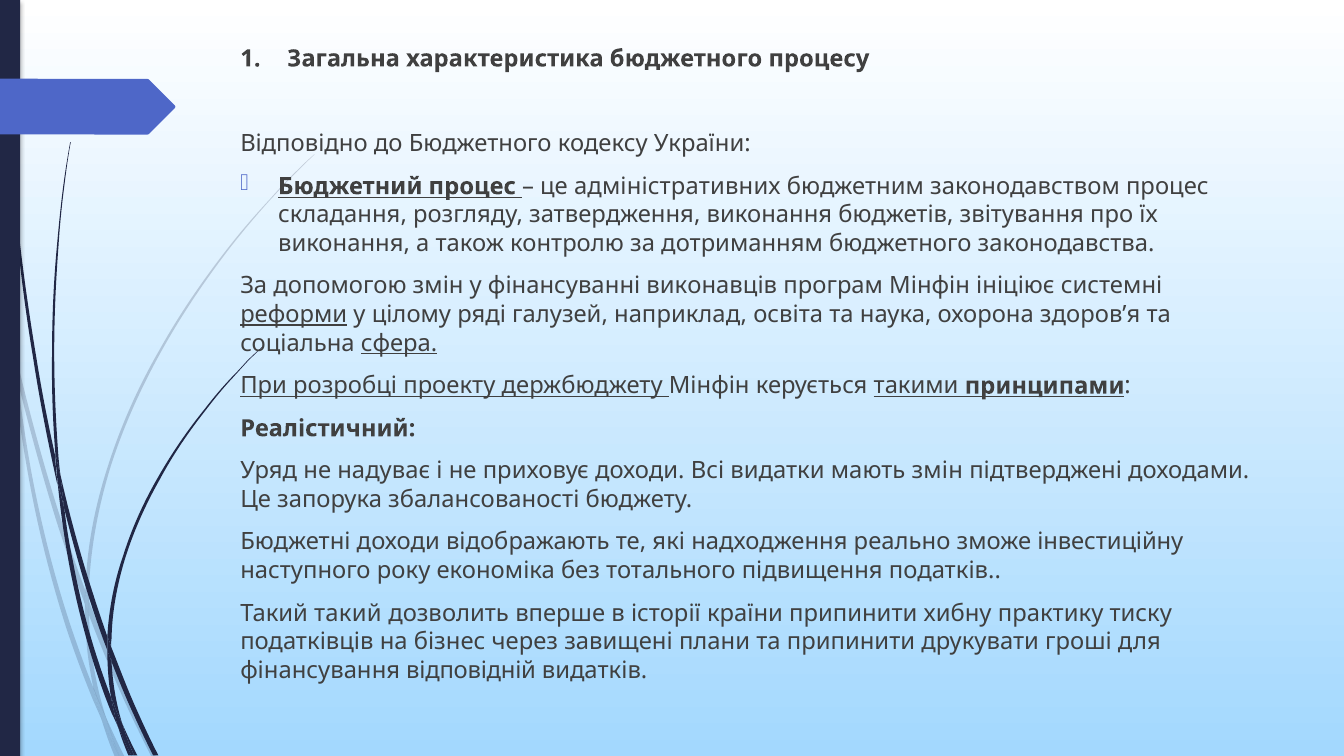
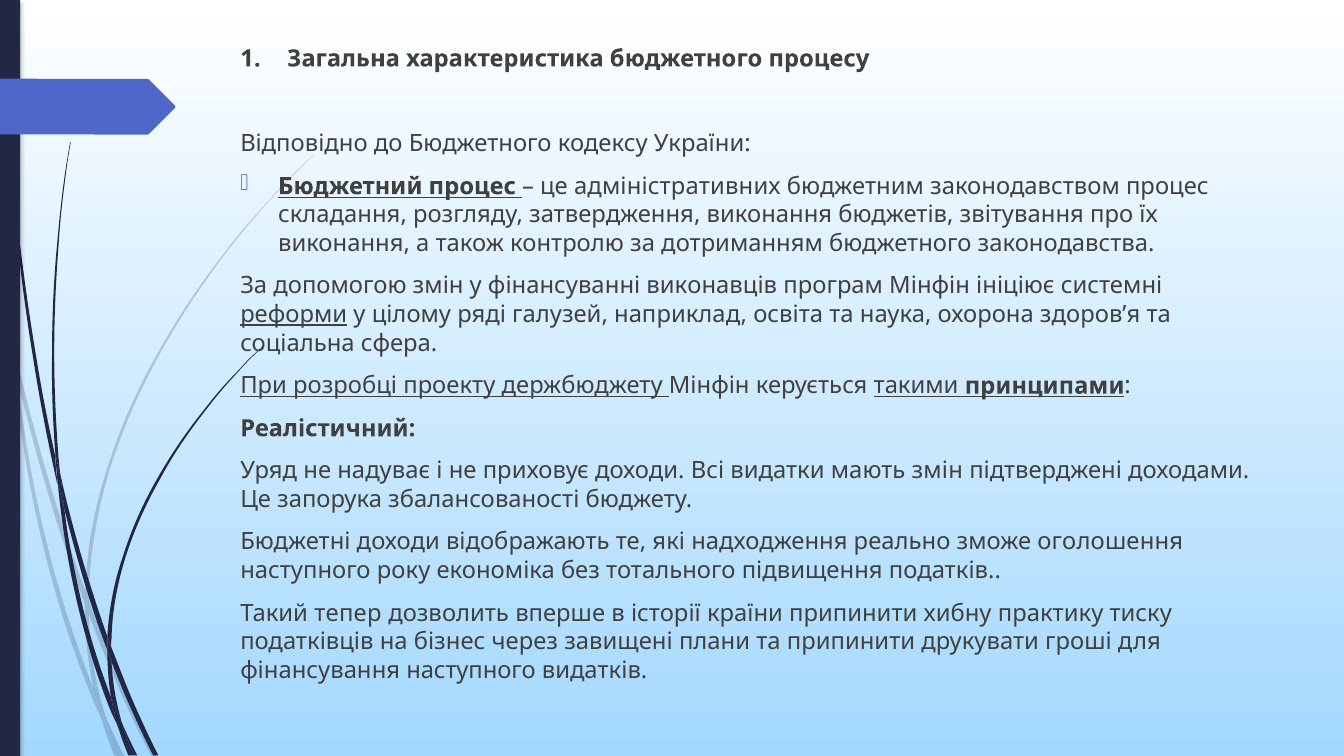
сфера underline: present -> none
інвестиційну: інвестиційну -> оголошення
Такий такий: такий -> тепер
фінансування відповідній: відповідній -> наступного
